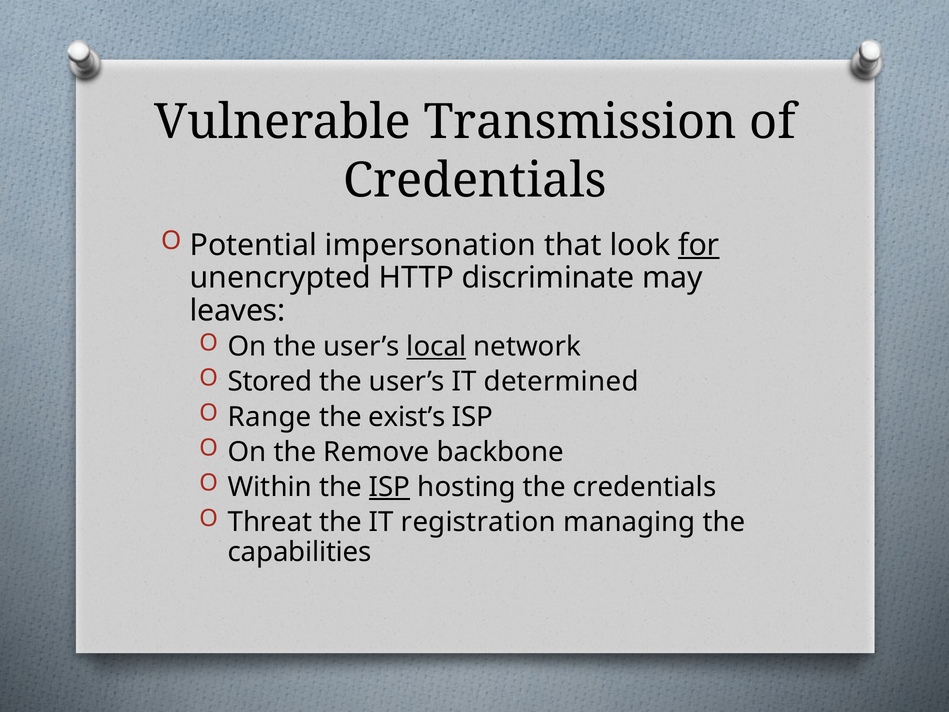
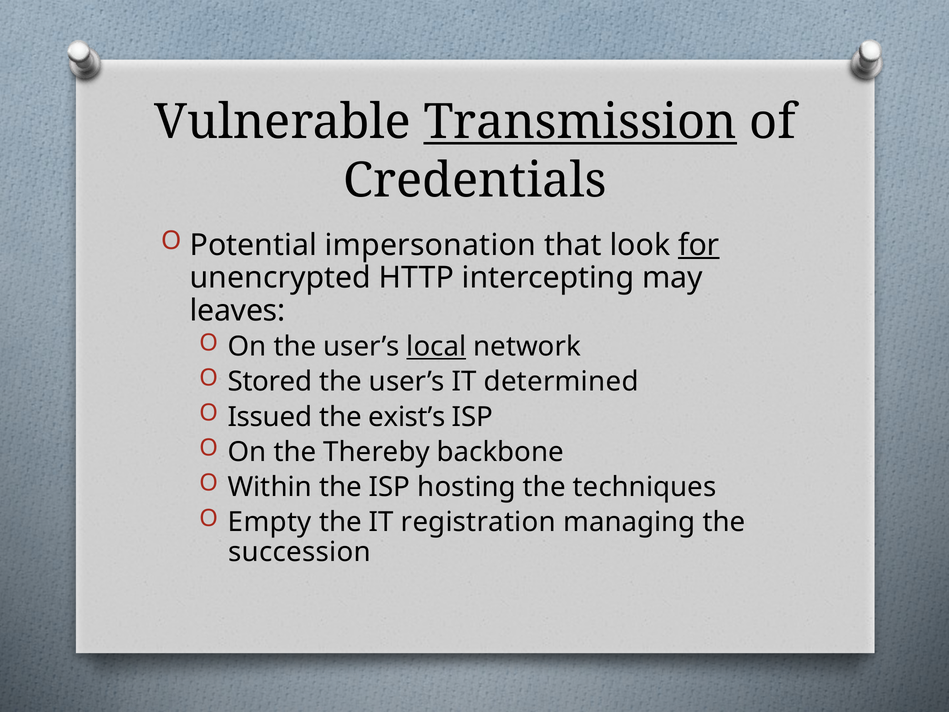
Transmission underline: none -> present
discriminate: discriminate -> intercepting
Range: Range -> Issued
Remove: Remove -> Thereby
ISP at (390, 487) underline: present -> none
the credentials: credentials -> techniques
Threat: Threat -> Empty
capabilities: capabilities -> succession
